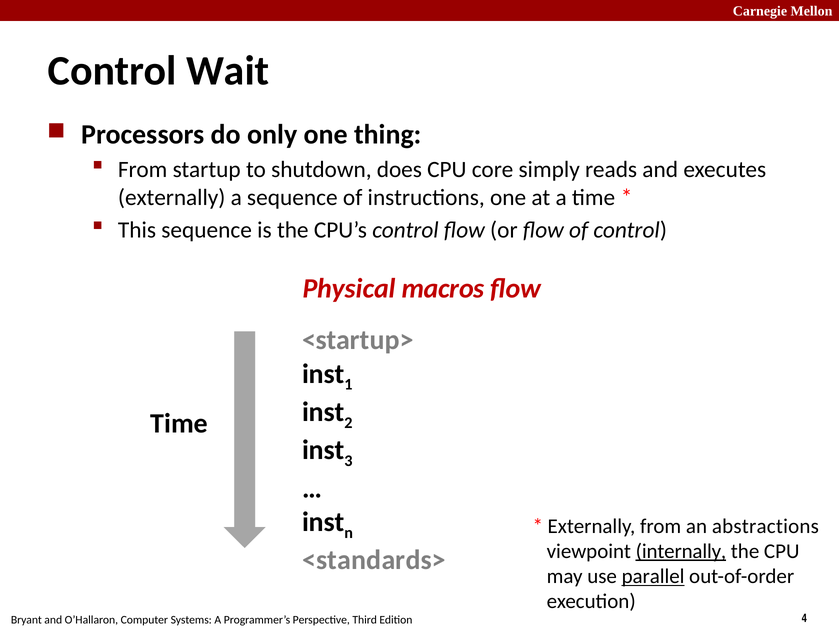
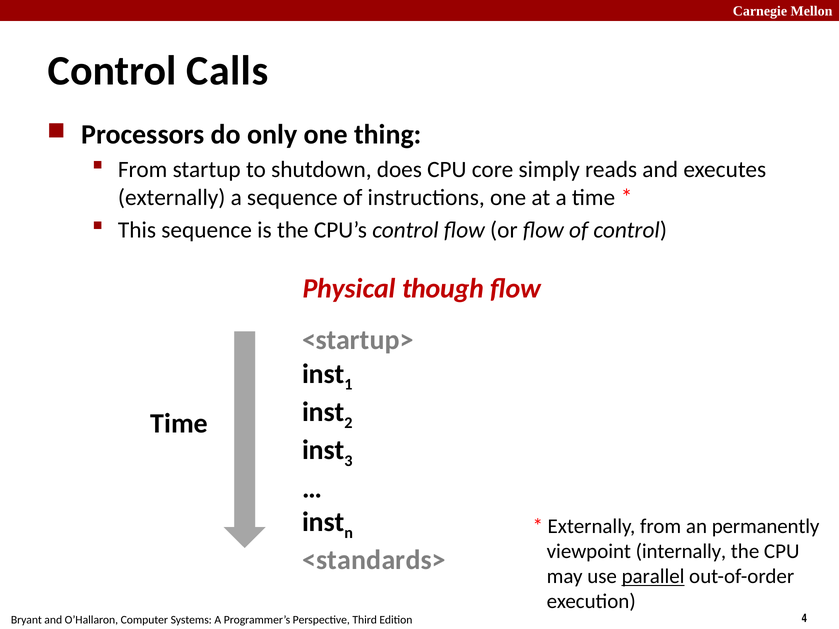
Wait: Wait -> Calls
macros: macros -> though
abstractions: abstractions -> permanently
internally underline: present -> none
